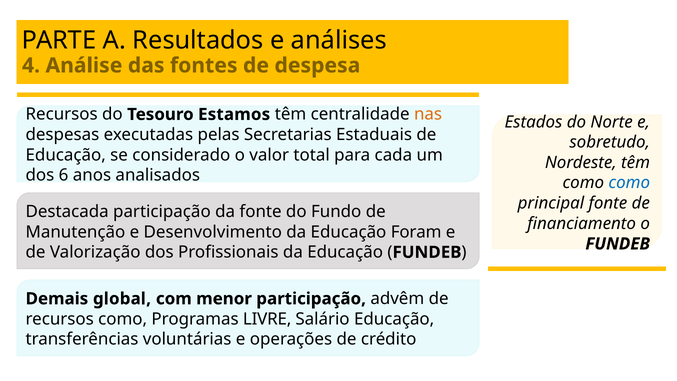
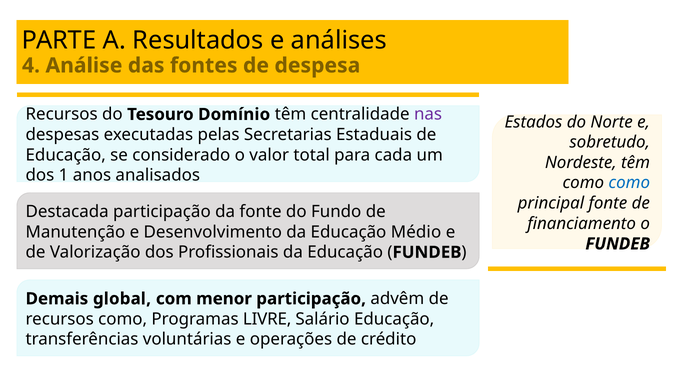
Estamos: Estamos -> Domínio
nas colour: orange -> purple
6: 6 -> 1
Foram: Foram -> Médio
